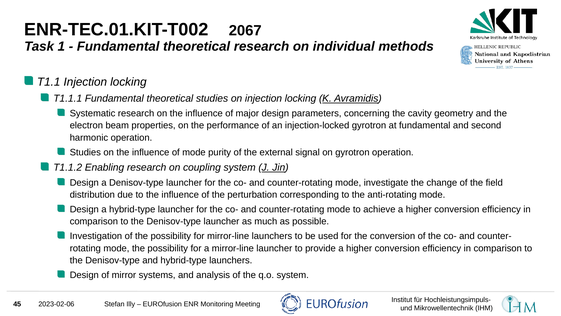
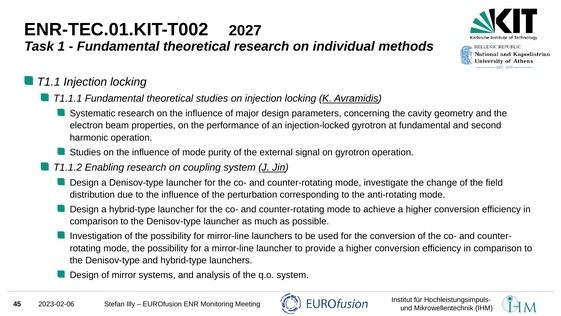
2067: 2067 -> 2027
